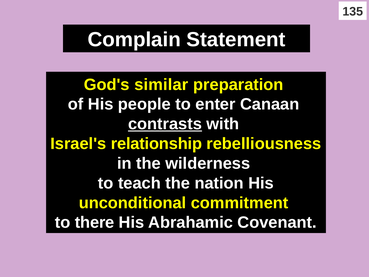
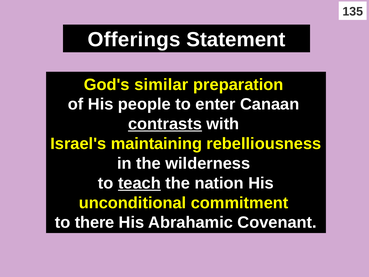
Complain: Complain -> Offerings
relationship: relationship -> maintaining
teach underline: none -> present
